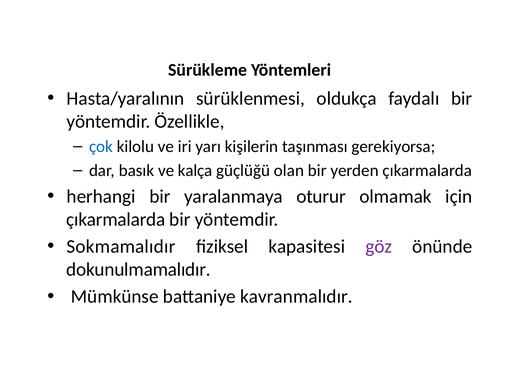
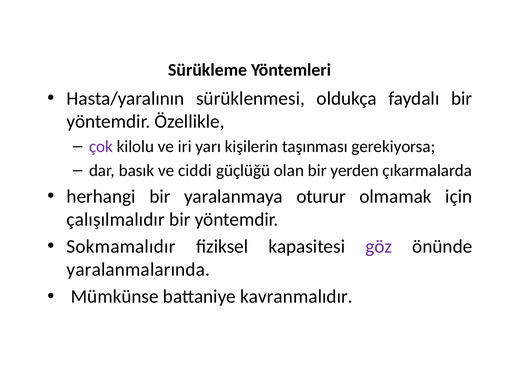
çok colour: blue -> purple
kalça: kalça -> ciddi
çıkarmalarda at (116, 219): çıkarmalarda -> çalışılmalıdır
dokunulmamalıdır: dokunulmamalıdır -> yaralanmalarında
